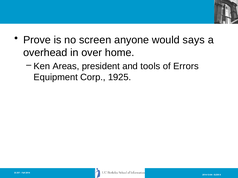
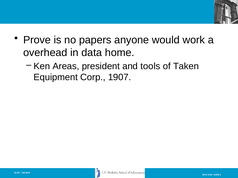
screen: screen -> papers
says: says -> work
over: over -> data
Errors: Errors -> Taken
1925: 1925 -> 1907
